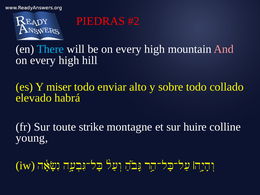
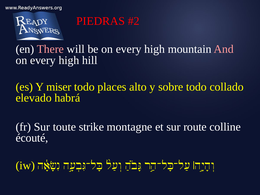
There colour: light blue -> pink
enviar: enviar -> places
huire: huire -> route
young: young -> écouté
